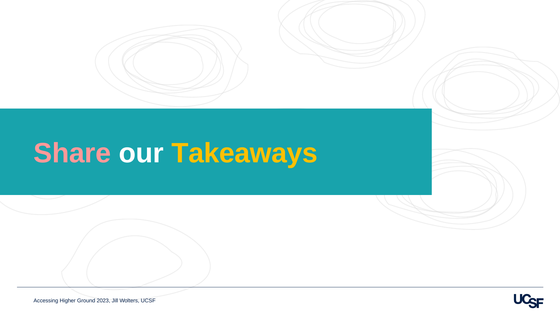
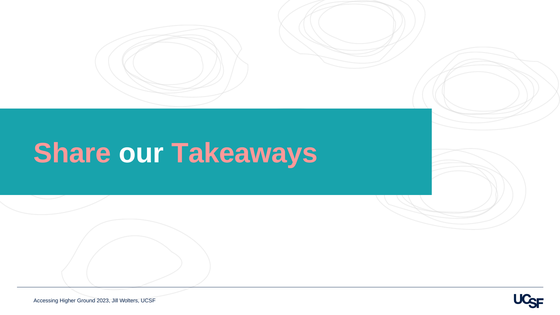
Takeaways colour: yellow -> pink
